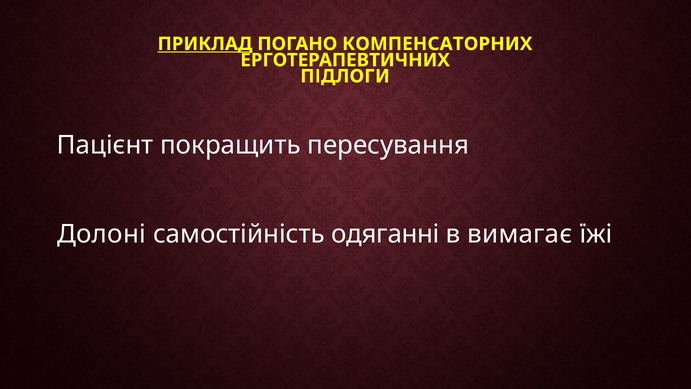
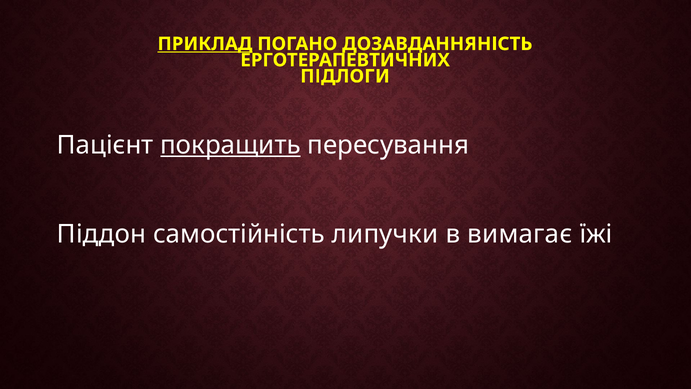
КОМПЕНСАТОРНИХ: КОМПЕНСАТОРНИХ -> ДОЗАВДАННЯНІСТЬ
покращить underline: none -> present
Долоні: Долоні -> Піддон
одяганні: одяганні -> липучки
